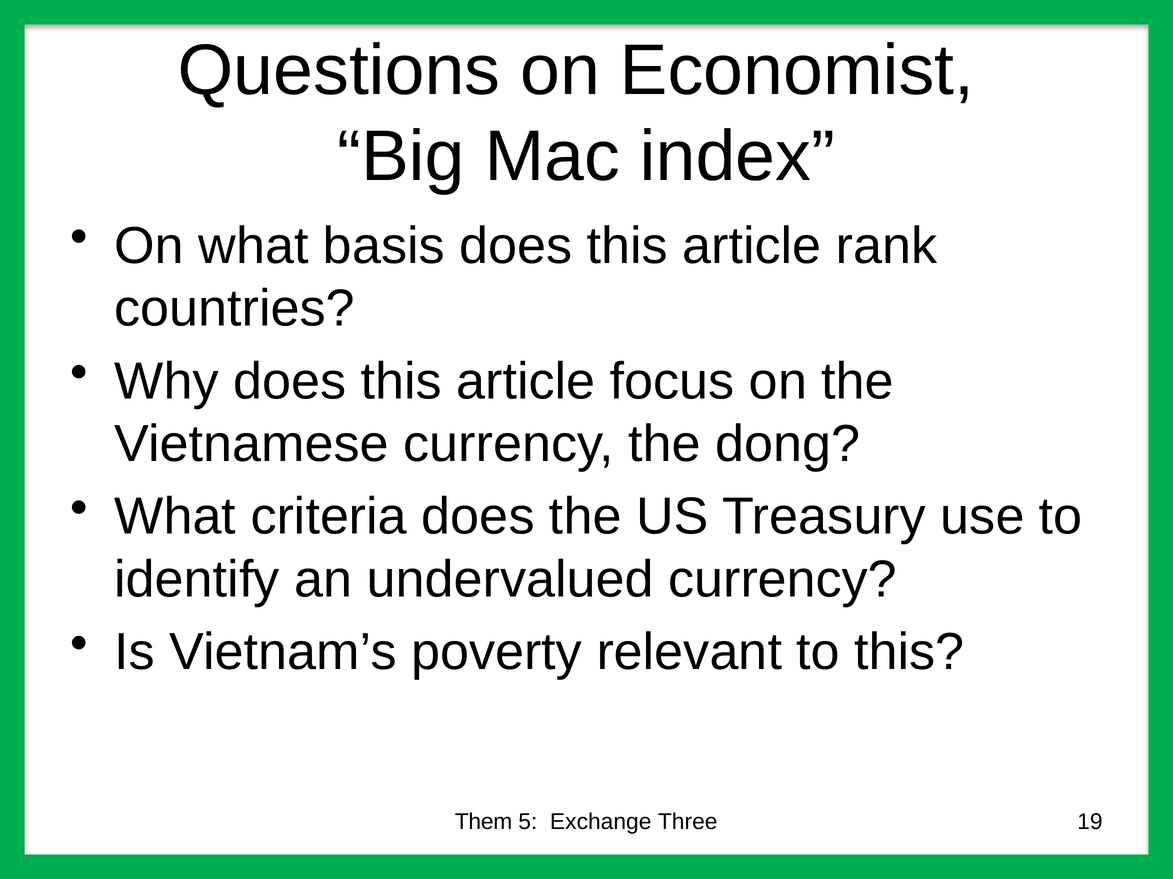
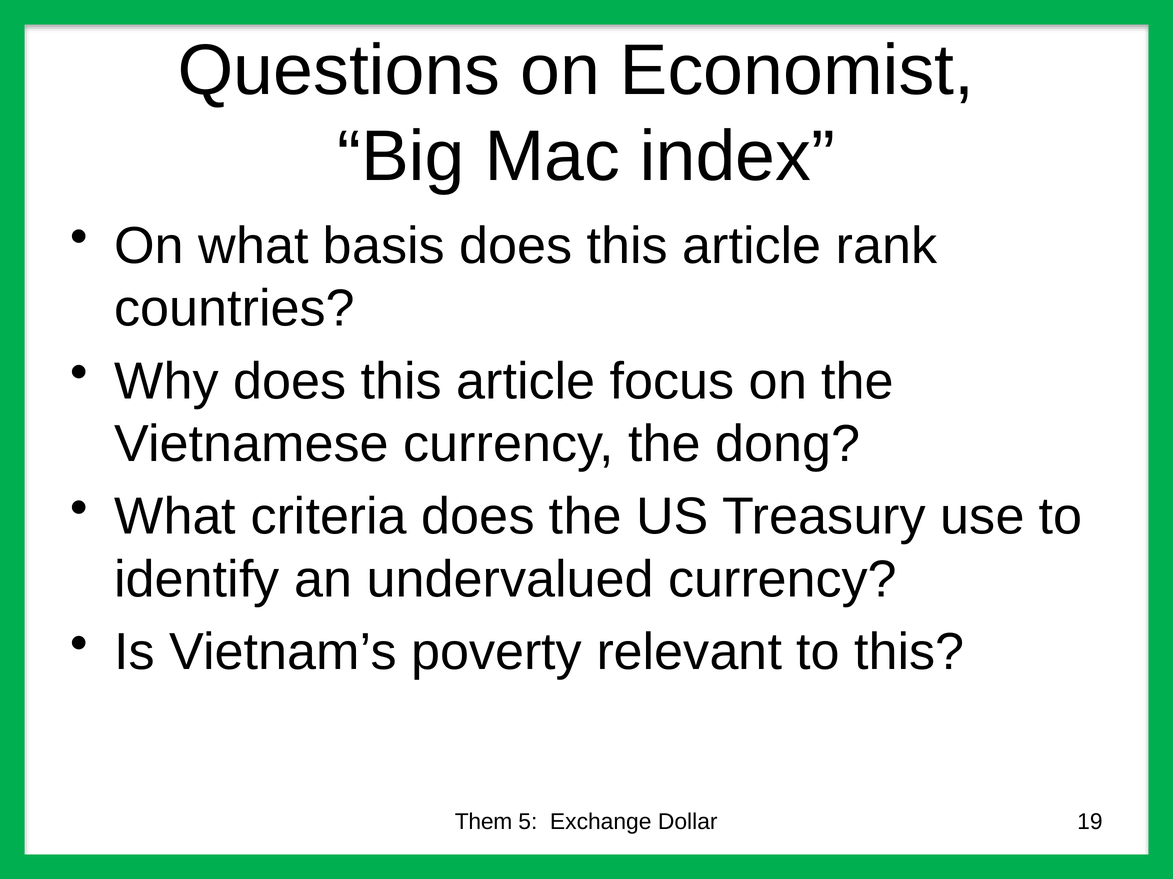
Three: Three -> Dollar
